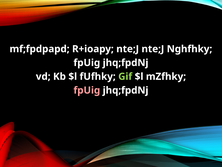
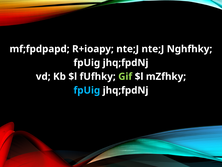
fpUig at (87, 90) colour: pink -> light blue
